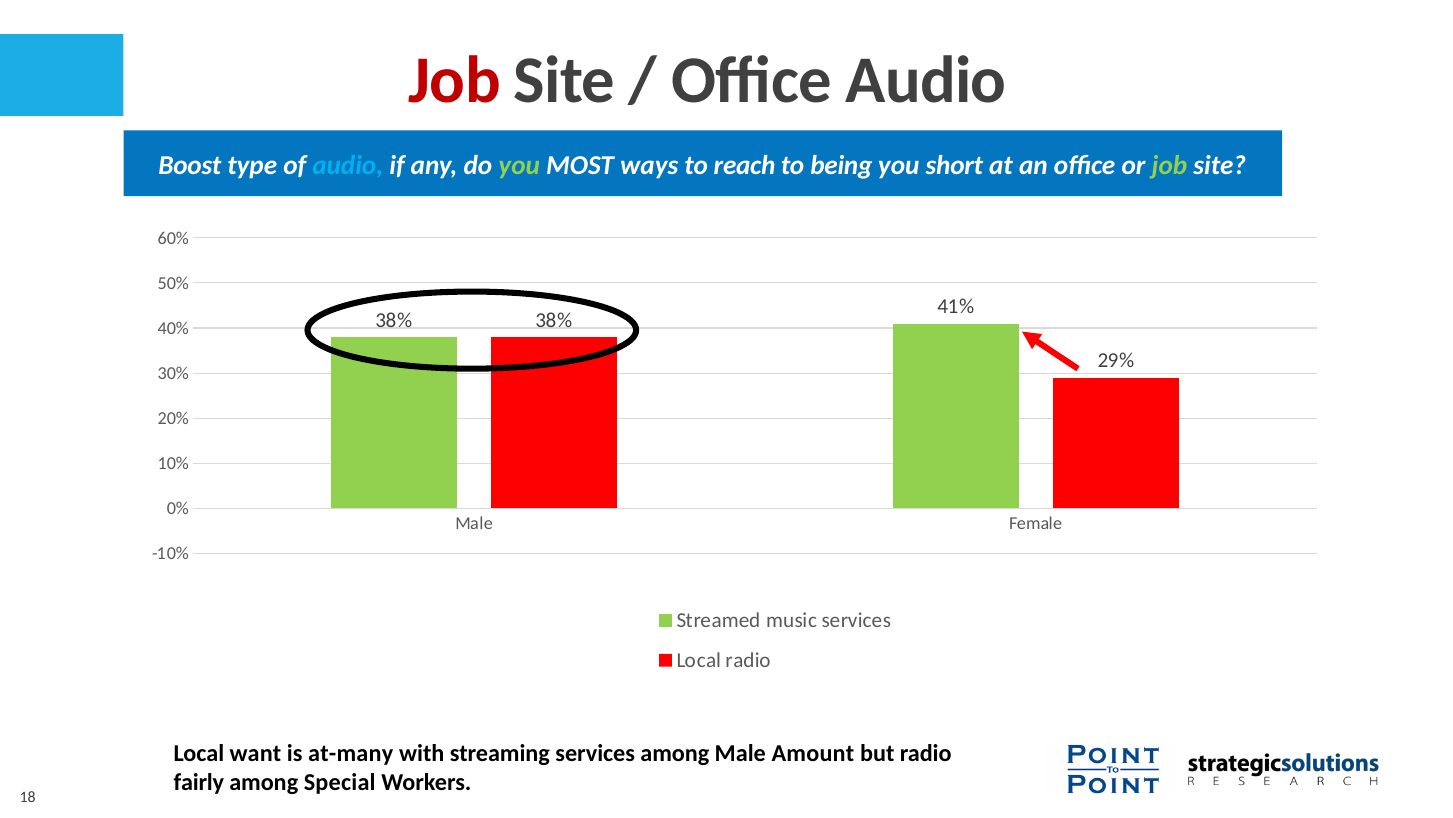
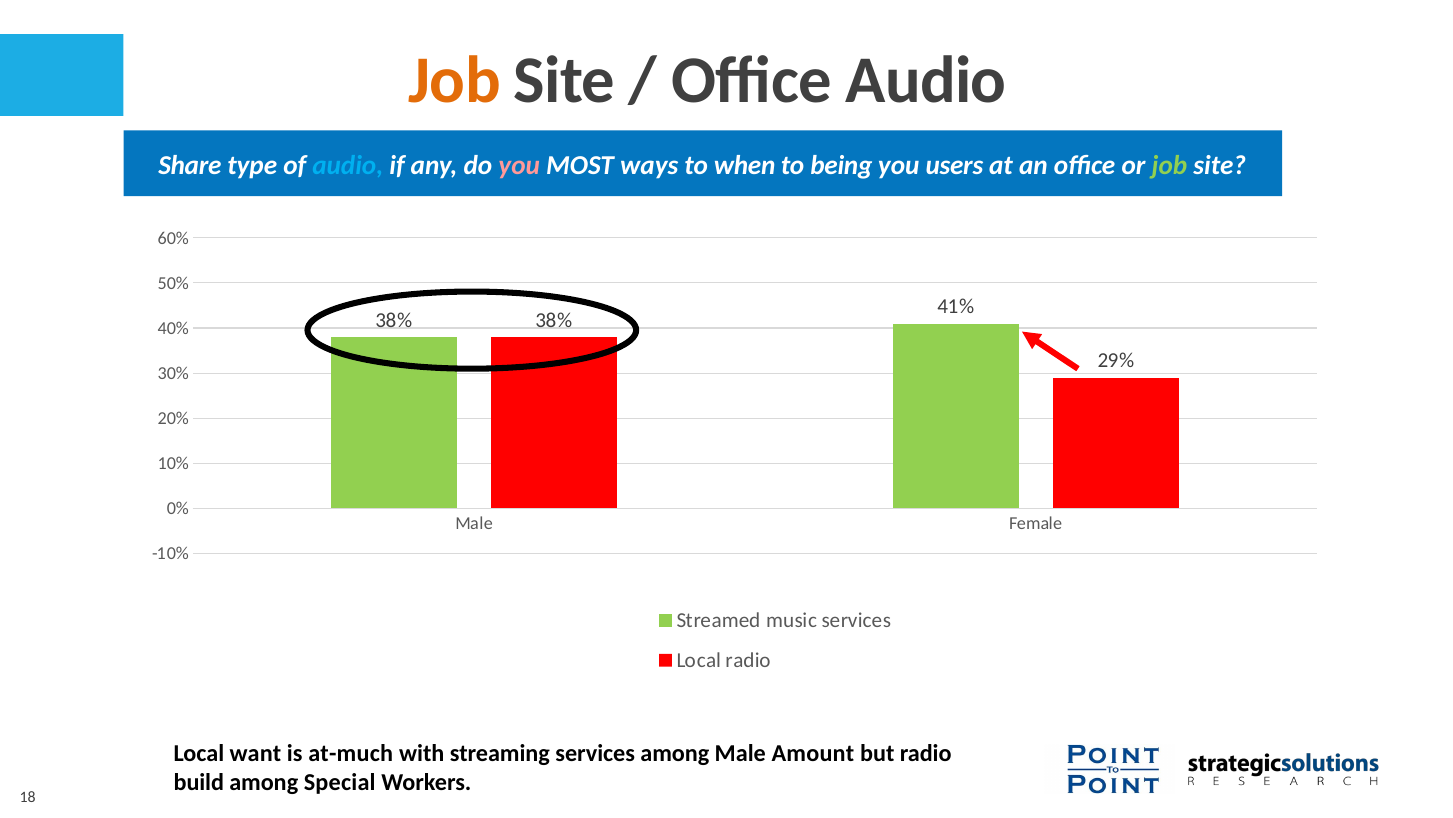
Job at (455, 81) colour: red -> orange
Boost: Boost -> Share
you at (519, 165) colour: light green -> pink
reach: reach -> when
short: short -> users
at-many: at-many -> at-much
fairly: fairly -> build
